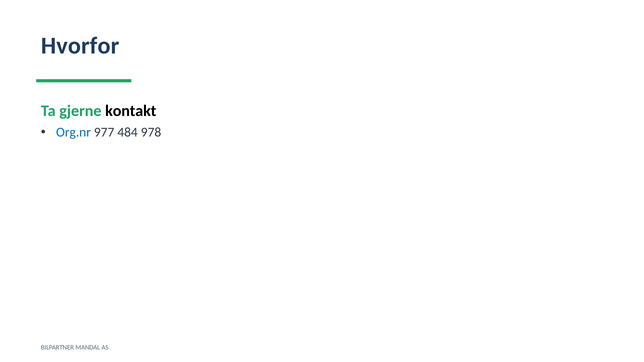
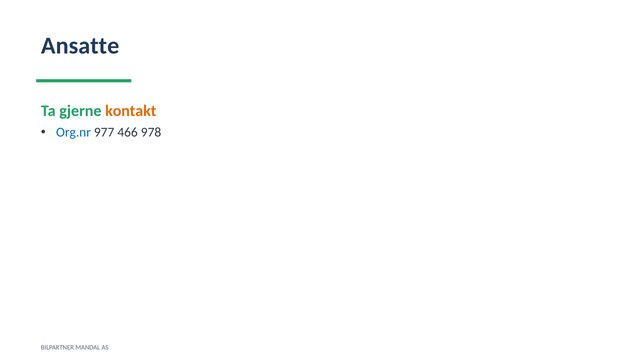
Hvorfor: Hvorfor -> Ansatte
kontakt colour: black -> orange
484: 484 -> 466
